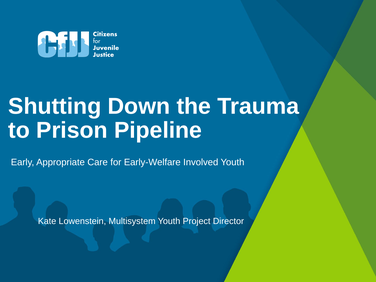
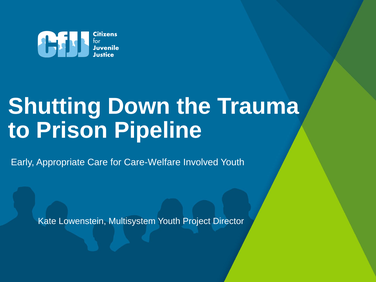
Early-Welfare: Early-Welfare -> Care-Welfare
